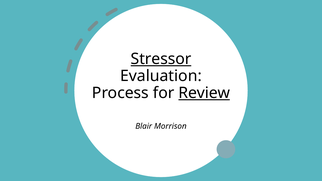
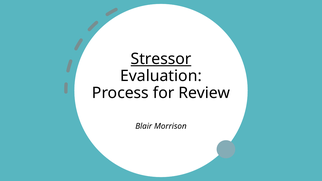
Review underline: present -> none
